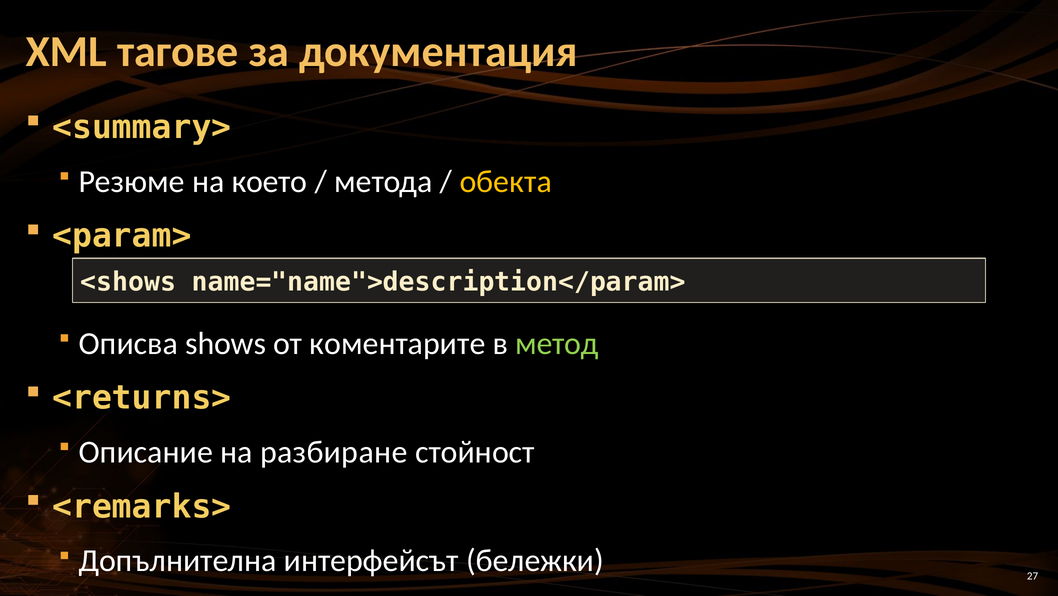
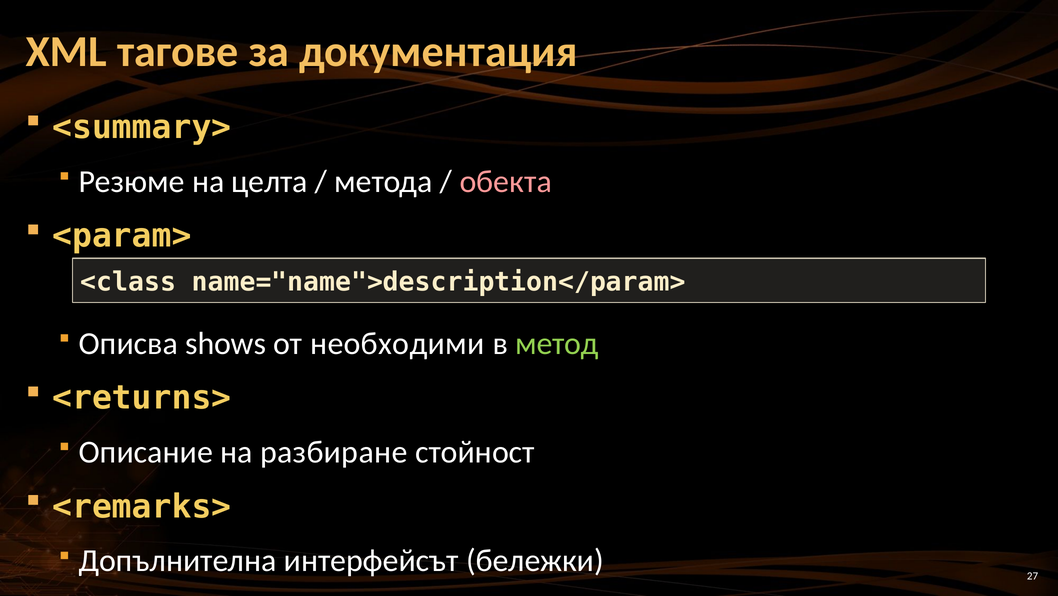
което: което -> целта
обекта colour: yellow -> pink
<shows: <shows -> <class
коментарите: коментарите -> необходими
